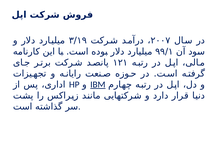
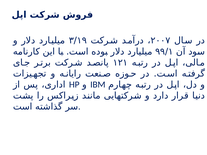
IBM underline: present -> none
